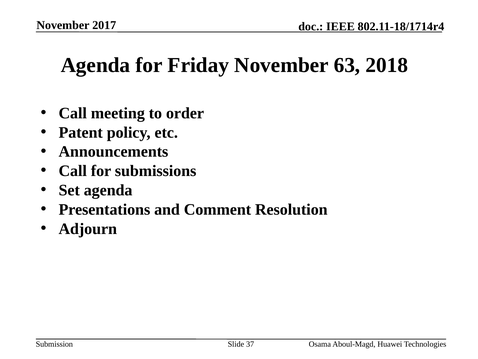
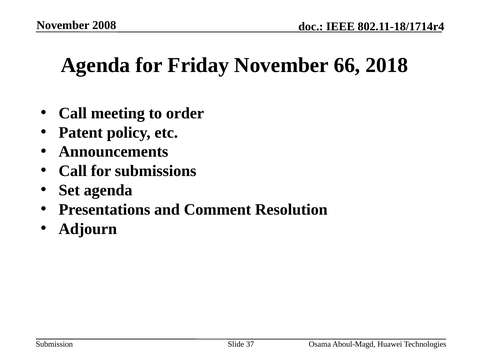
2017: 2017 -> 2008
63: 63 -> 66
